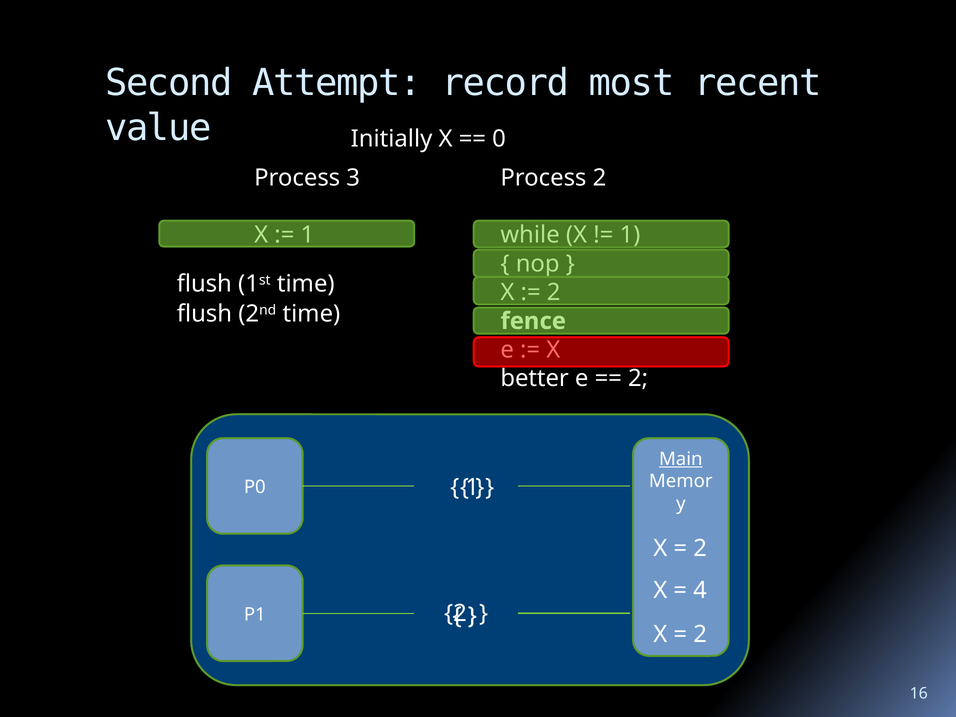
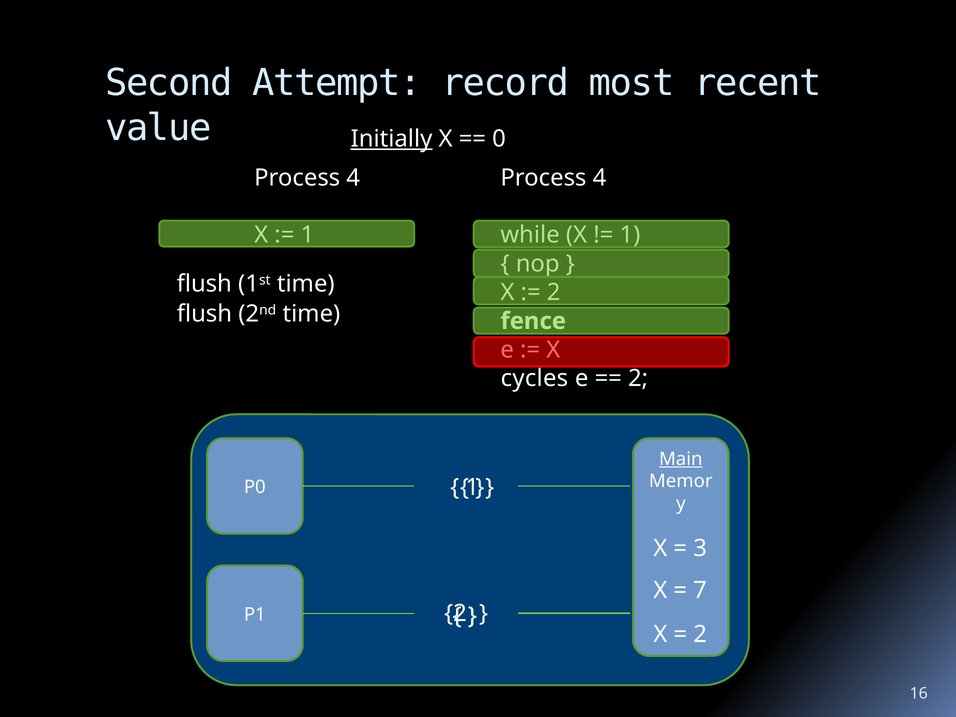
Initially underline: none -> present
3 at (353, 178): 3 -> 4
2 at (599, 178): 2 -> 4
better: better -> cycles
2 at (700, 549): 2 -> 3
4: 4 -> 7
